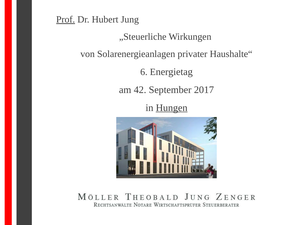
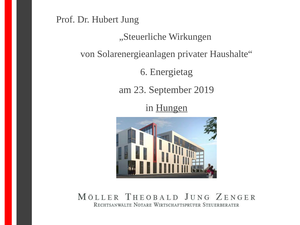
Prof underline: present -> none
42: 42 -> 23
2017: 2017 -> 2019
